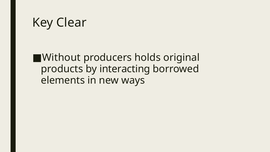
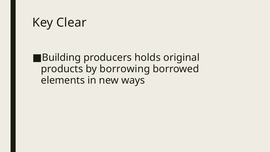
Without: Without -> Building
interacting: interacting -> borrowing
